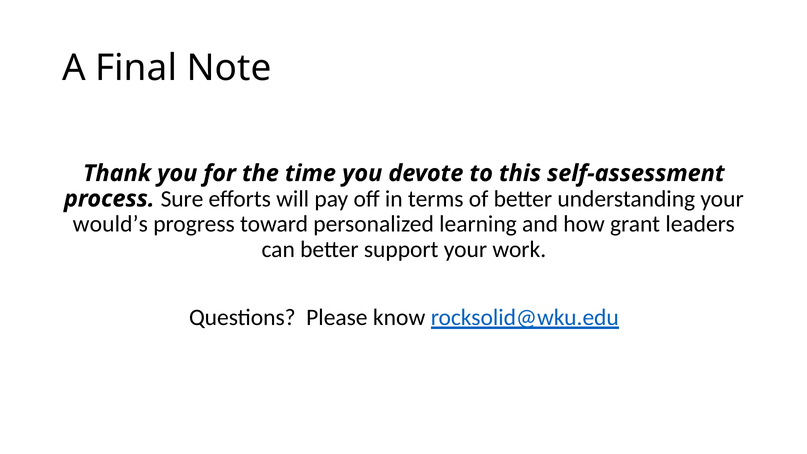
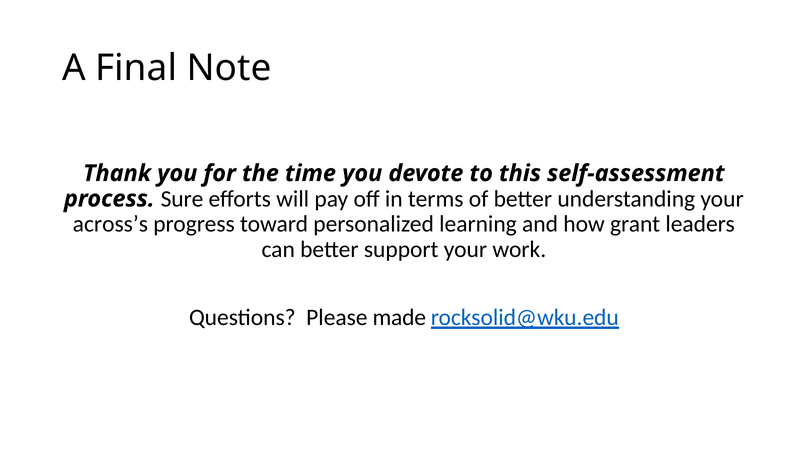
would’s: would’s -> across’s
know: know -> made
